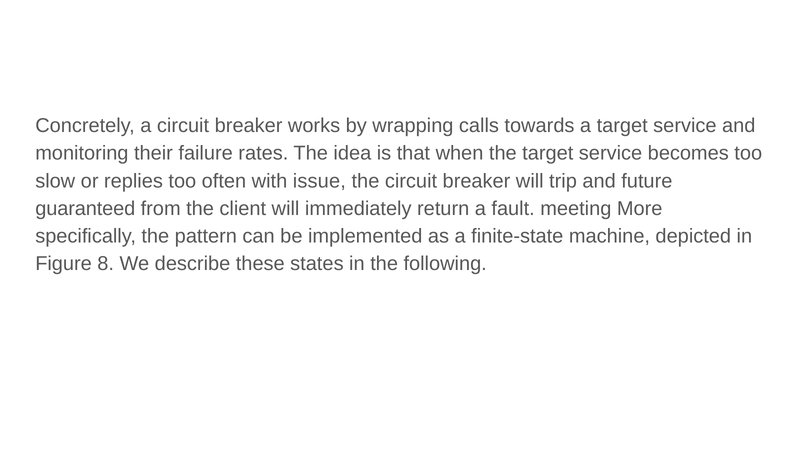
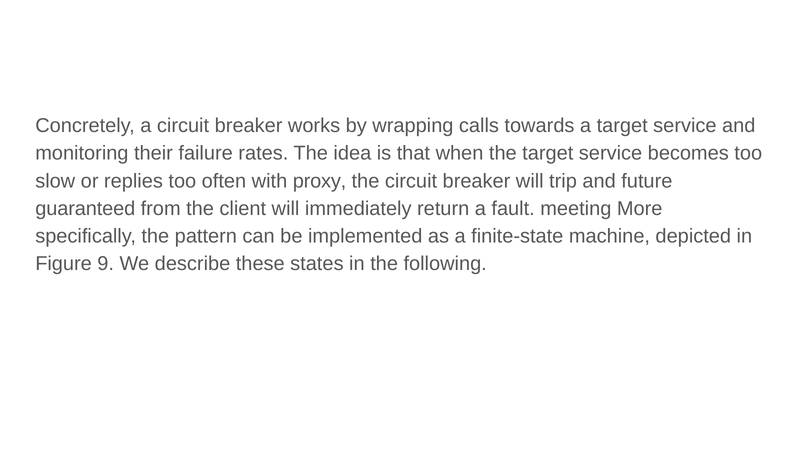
issue: issue -> proxy
8: 8 -> 9
